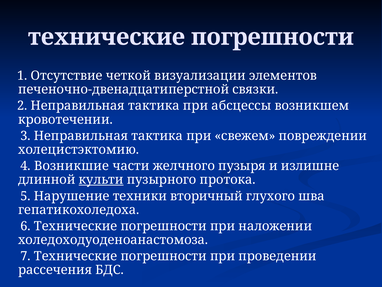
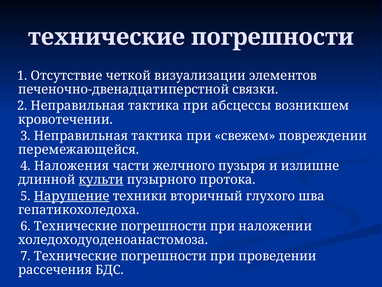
холецистэктомию: холецистэктомию -> перемежающейся
Возникшие: Возникшие -> Наложения
Нарушение underline: none -> present
